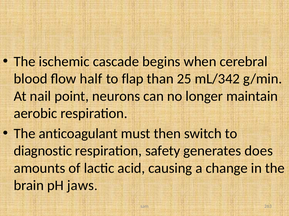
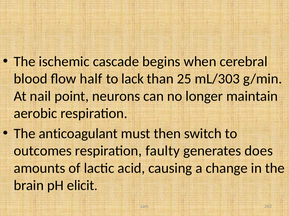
flap: flap -> lack
mL/342: mL/342 -> mL/303
diagnostic: diagnostic -> outcomes
safety: safety -> faulty
jaws: jaws -> elicit
